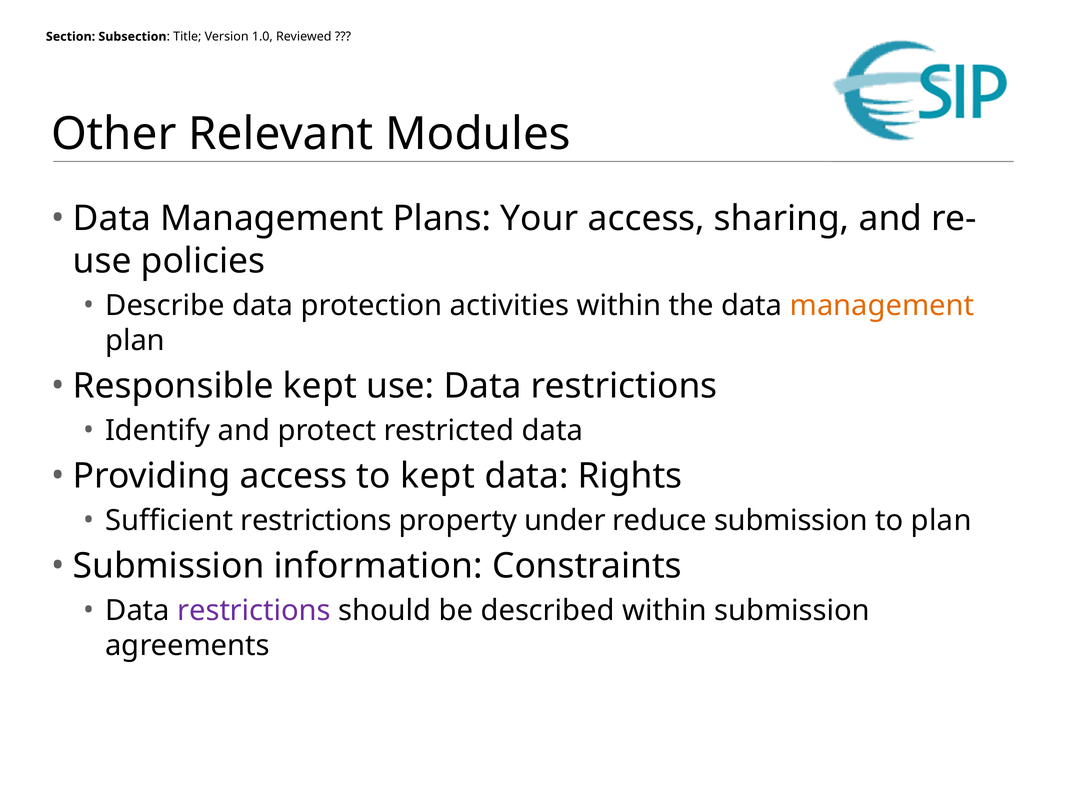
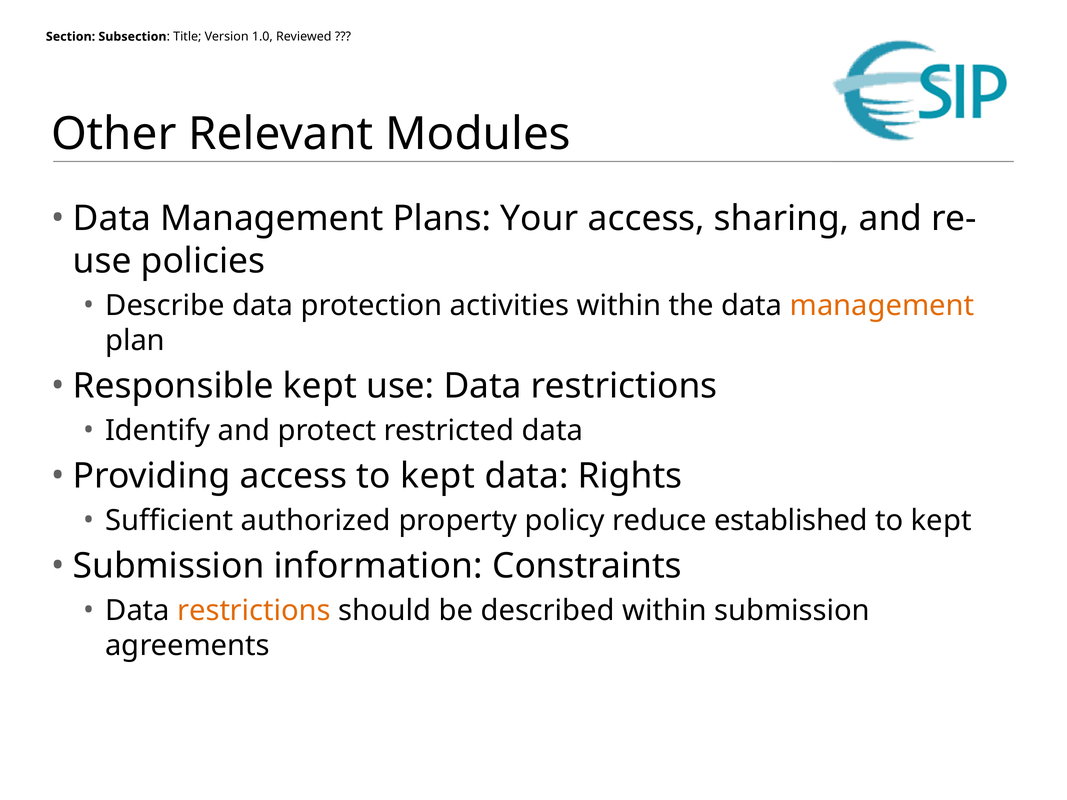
Sufficient restrictions: restrictions -> authorized
under: under -> policy
reduce submission: submission -> established
plan at (941, 521): plan -> kept
restrictions at (254, 611) colour: purple -> orange
